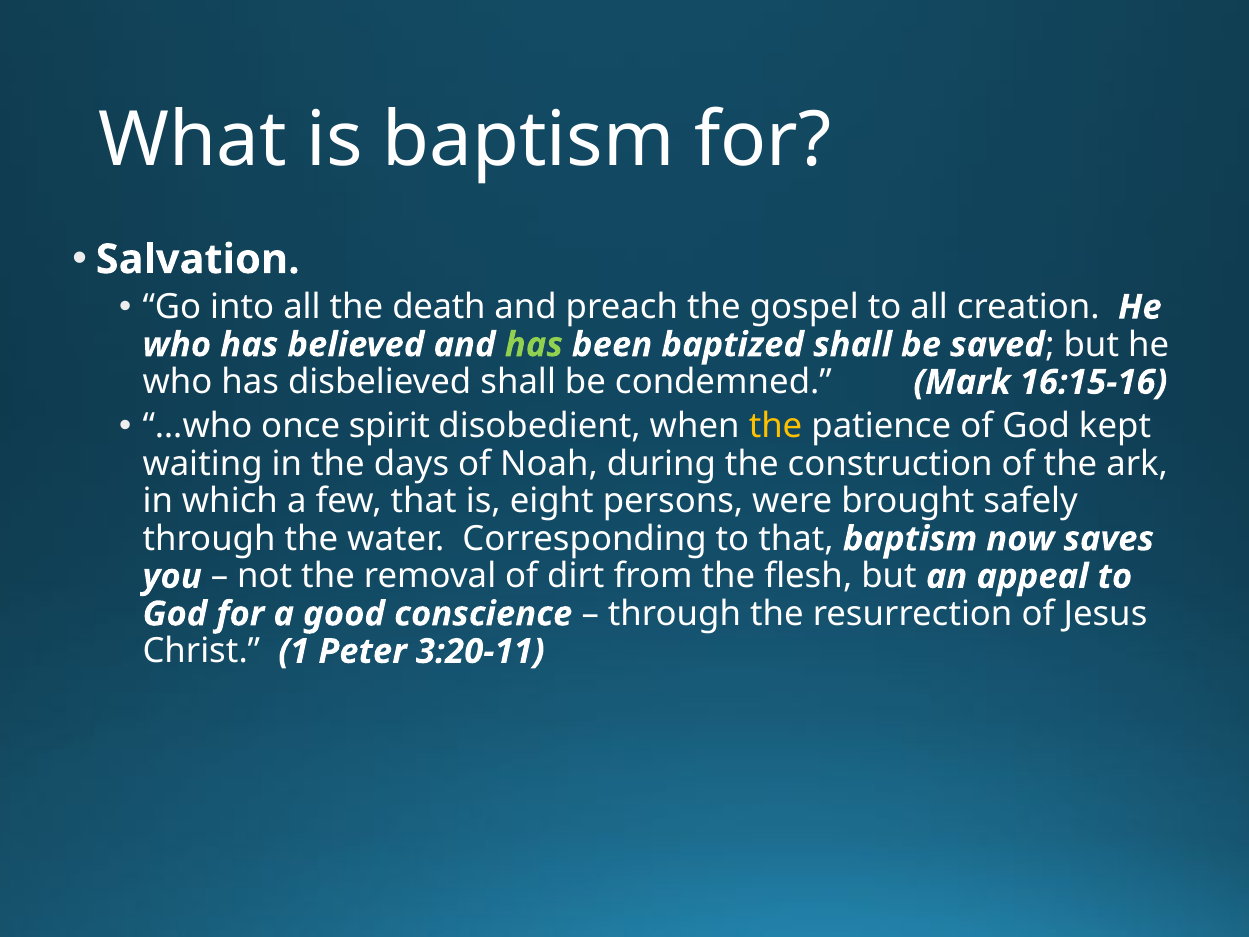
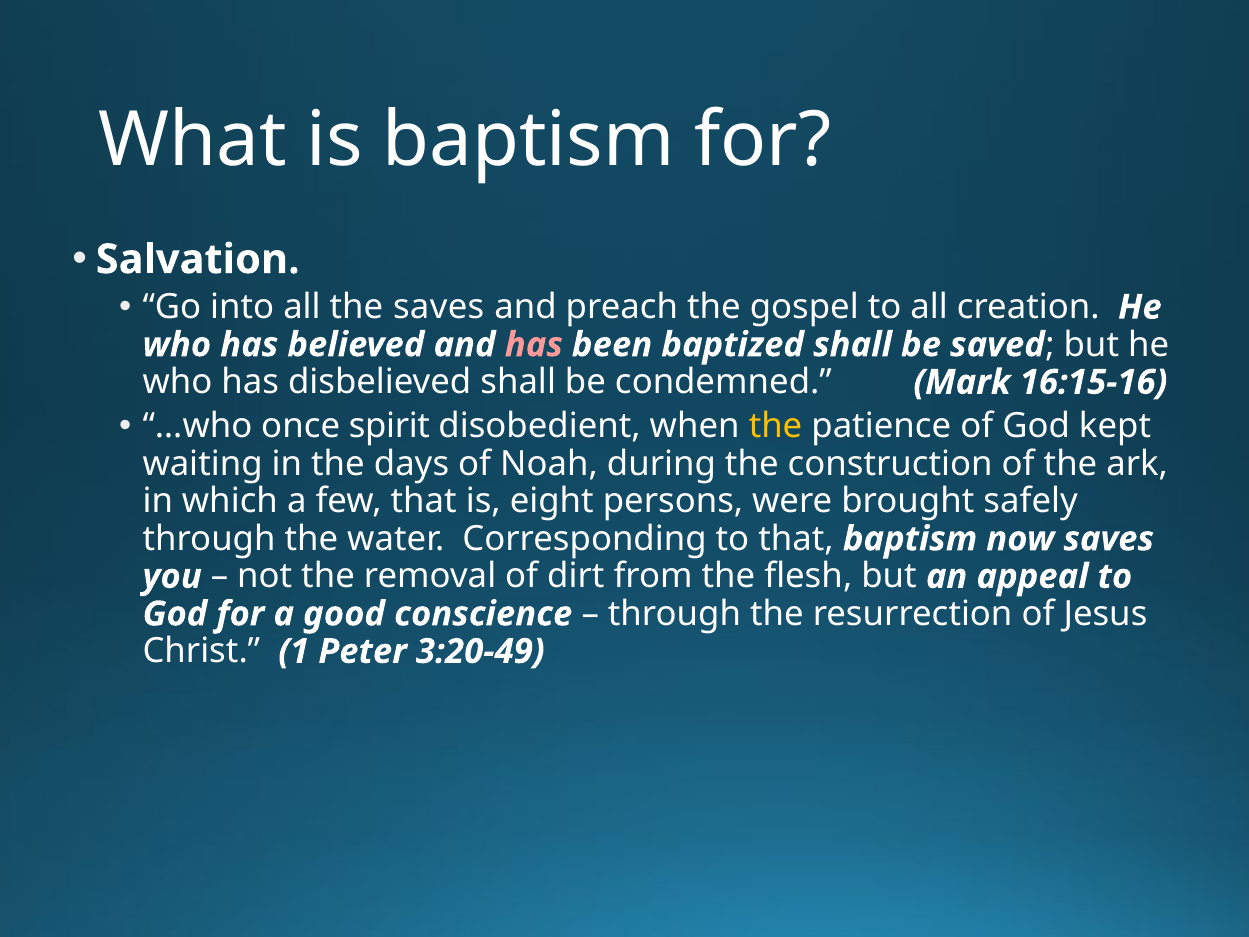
the death: death -> saves
has at (534, 345) colour: light green -> pink
3:20-11: 3:20-11 -> 3:20-49
